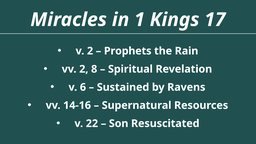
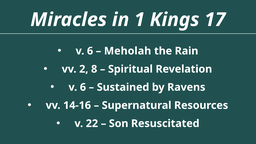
2 at (90, 51): 2 -> 6
Prophets: Prophets -> Meholah
